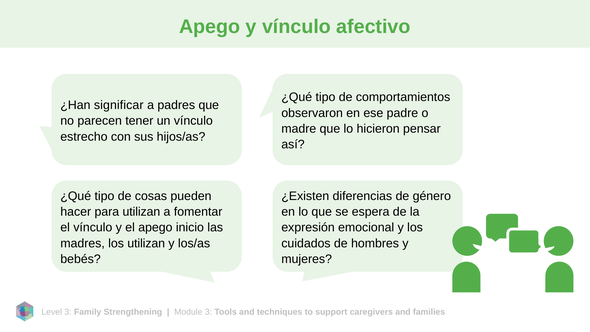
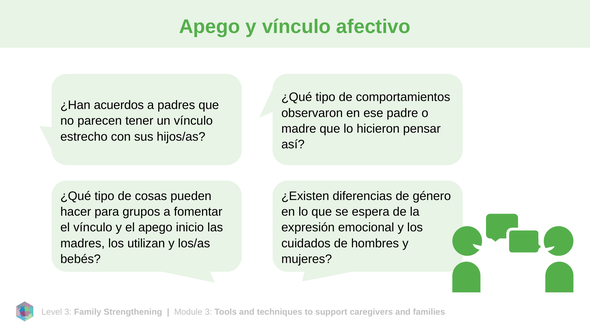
significar: significar -> acuerdos
para utilizan: utilizan -> grupos
